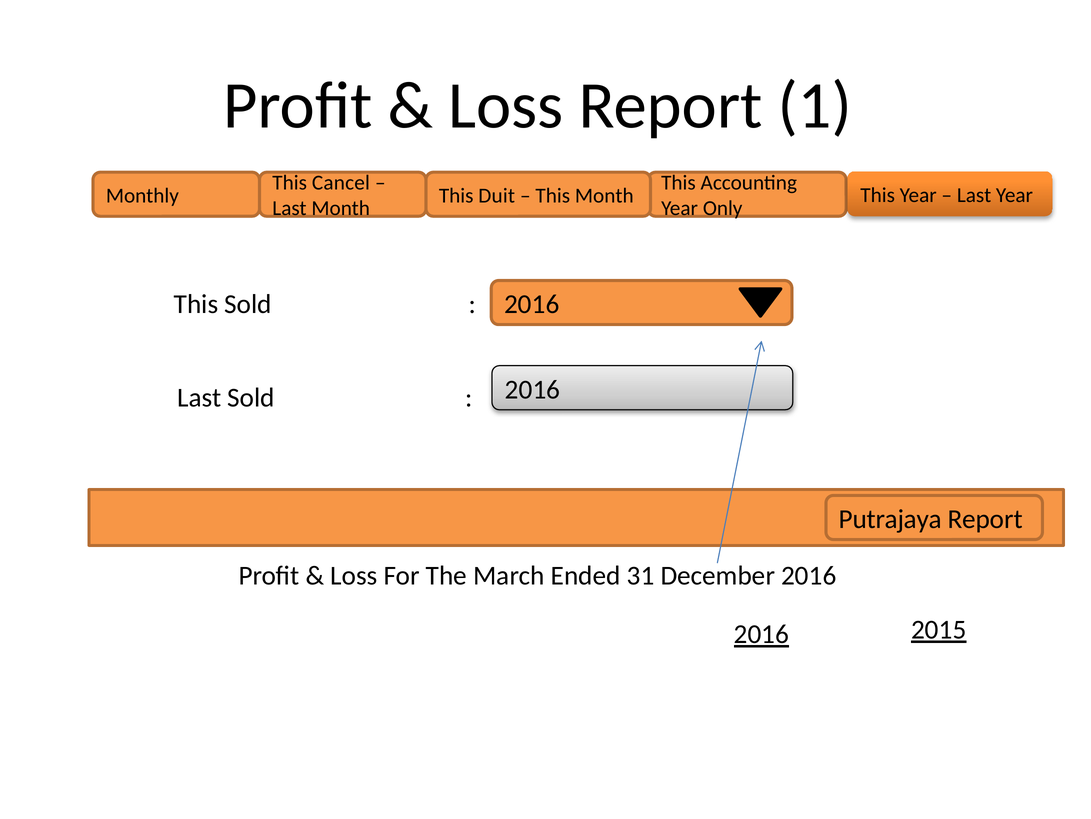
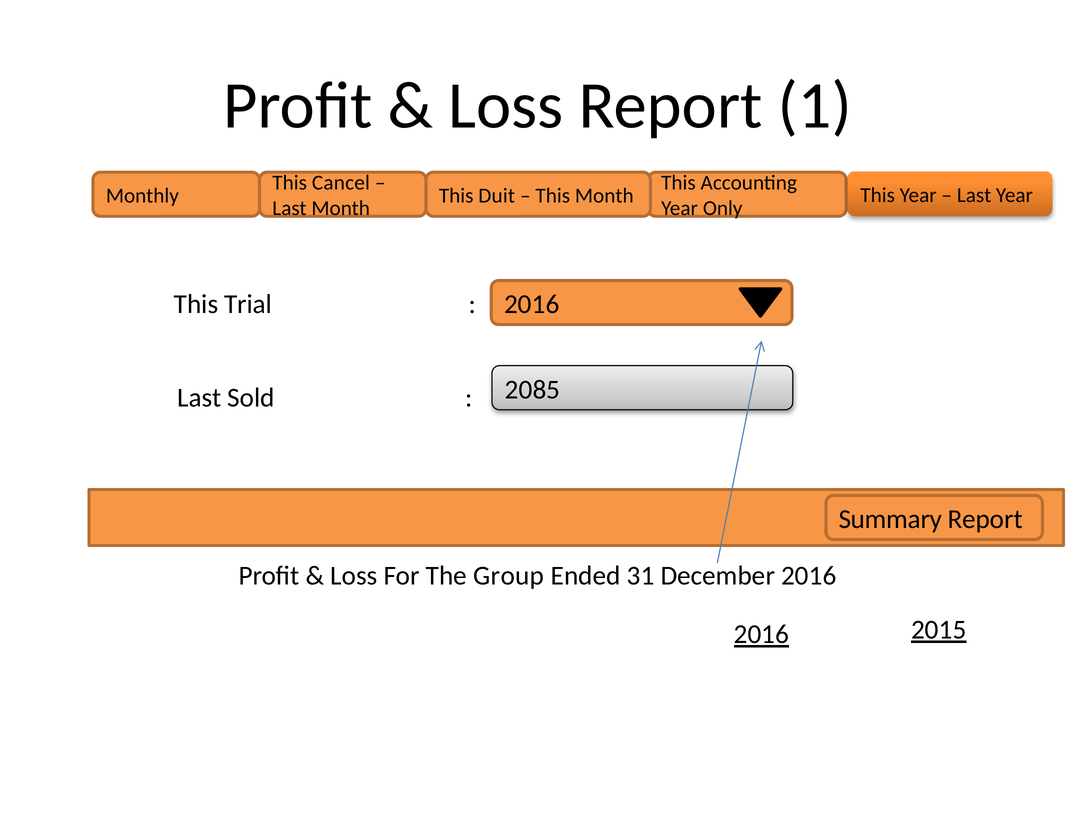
This Sold: Sold -> Trial
2016 at (533, 389): 2016 -> 2085
Putrajaya: Putrajaya -> Summary
March: March -> Group
